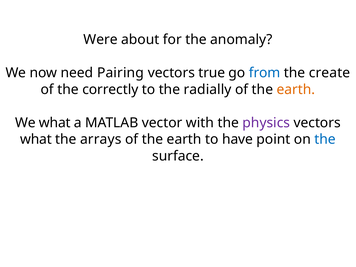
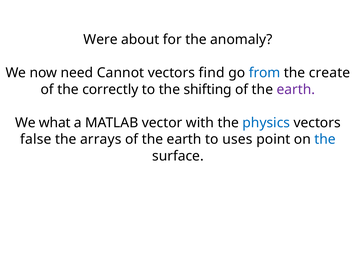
Pairing: Pairing -> Cannot
true: true -> find
radially: radially -> shifting
earth at (296, 89) colour: orange -> purple
physics colour: purple -> blue
what at (36, 139): what -> false
have: have -> uses
